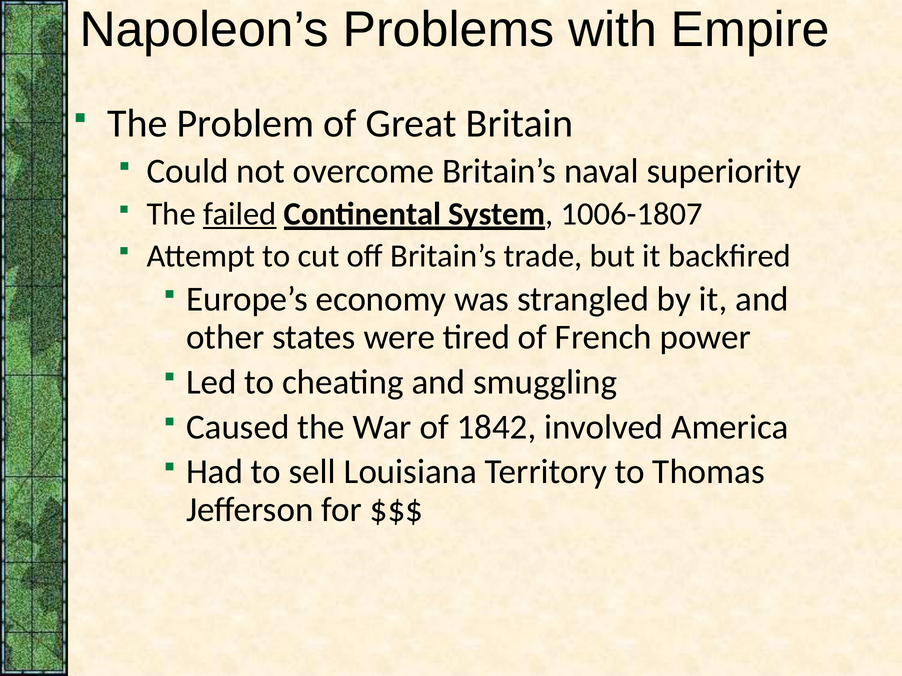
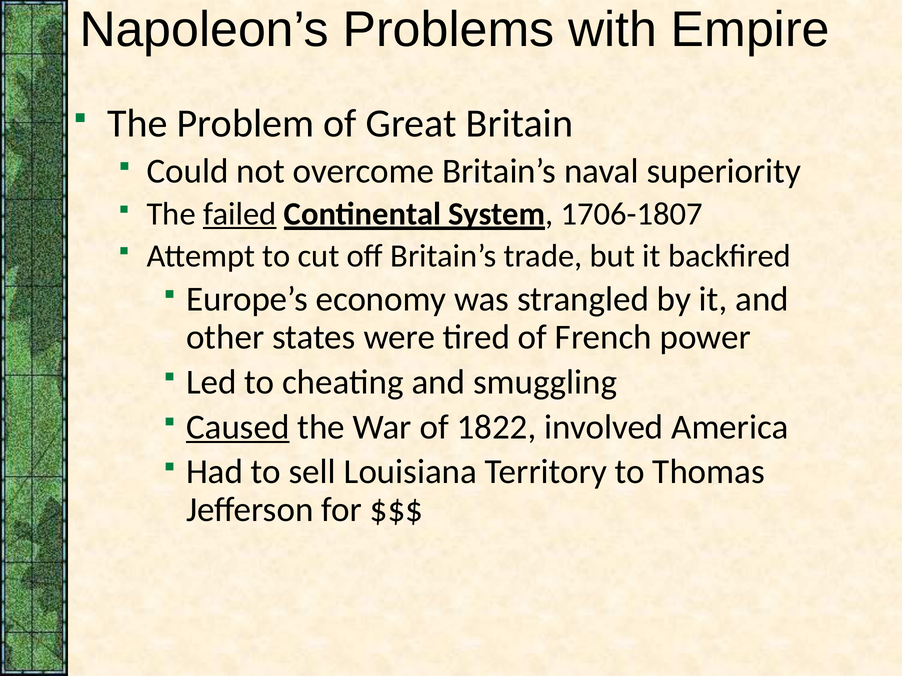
1006-1807: 1006-1807 -> 1706-1807
Caused underline: none -> present
1842: 1842 -> 1822
